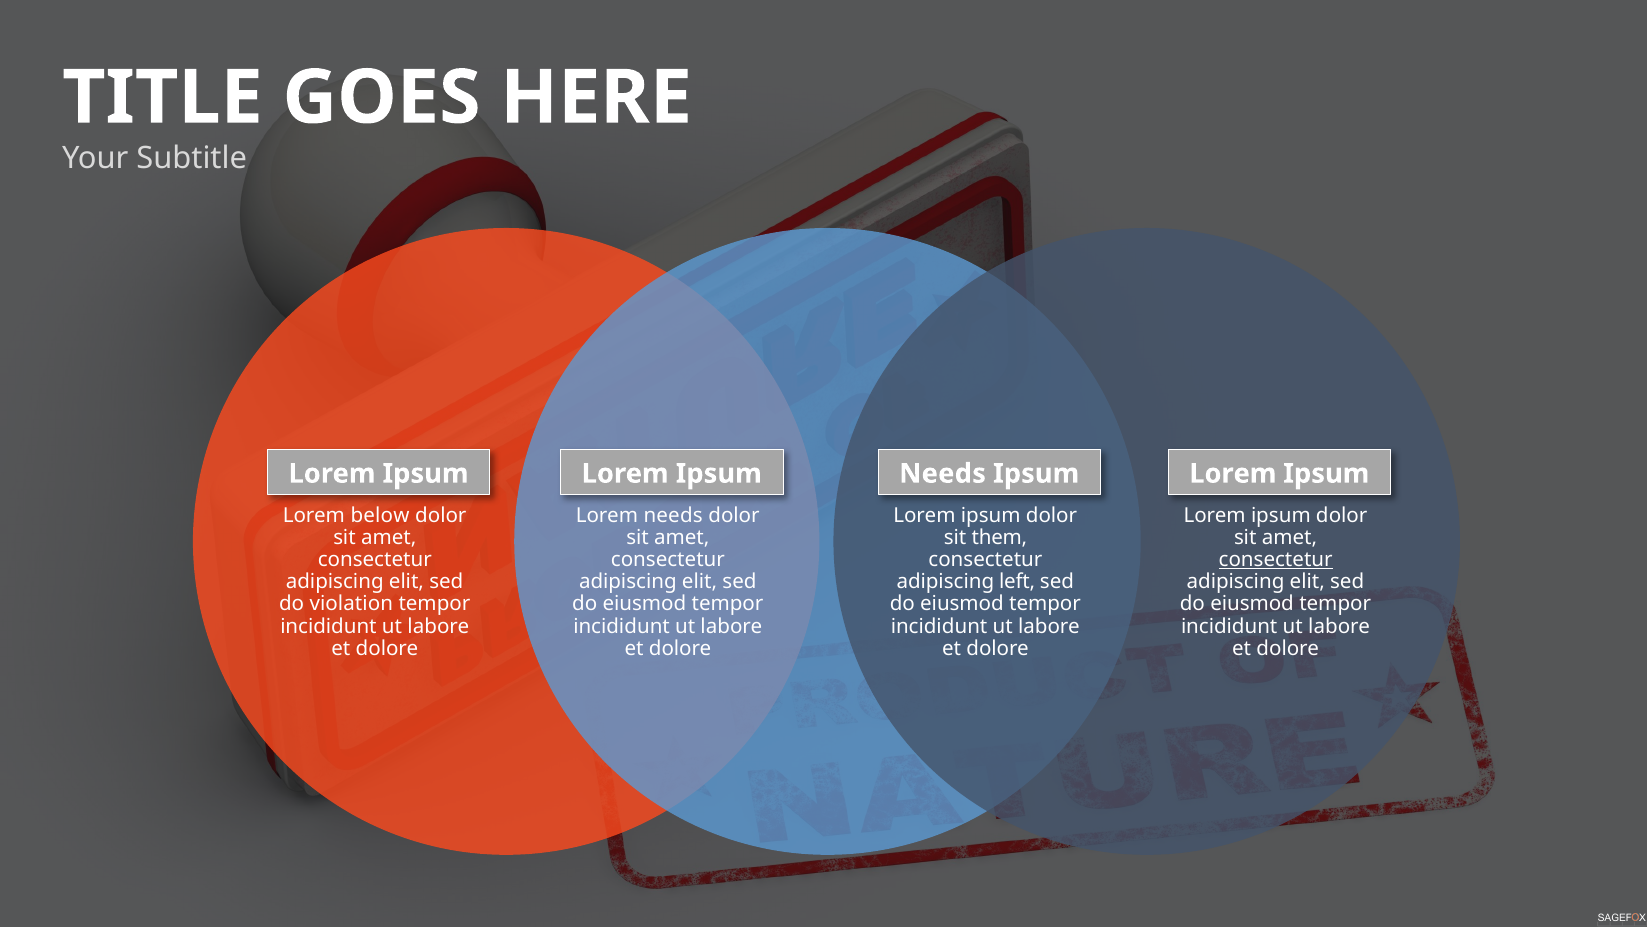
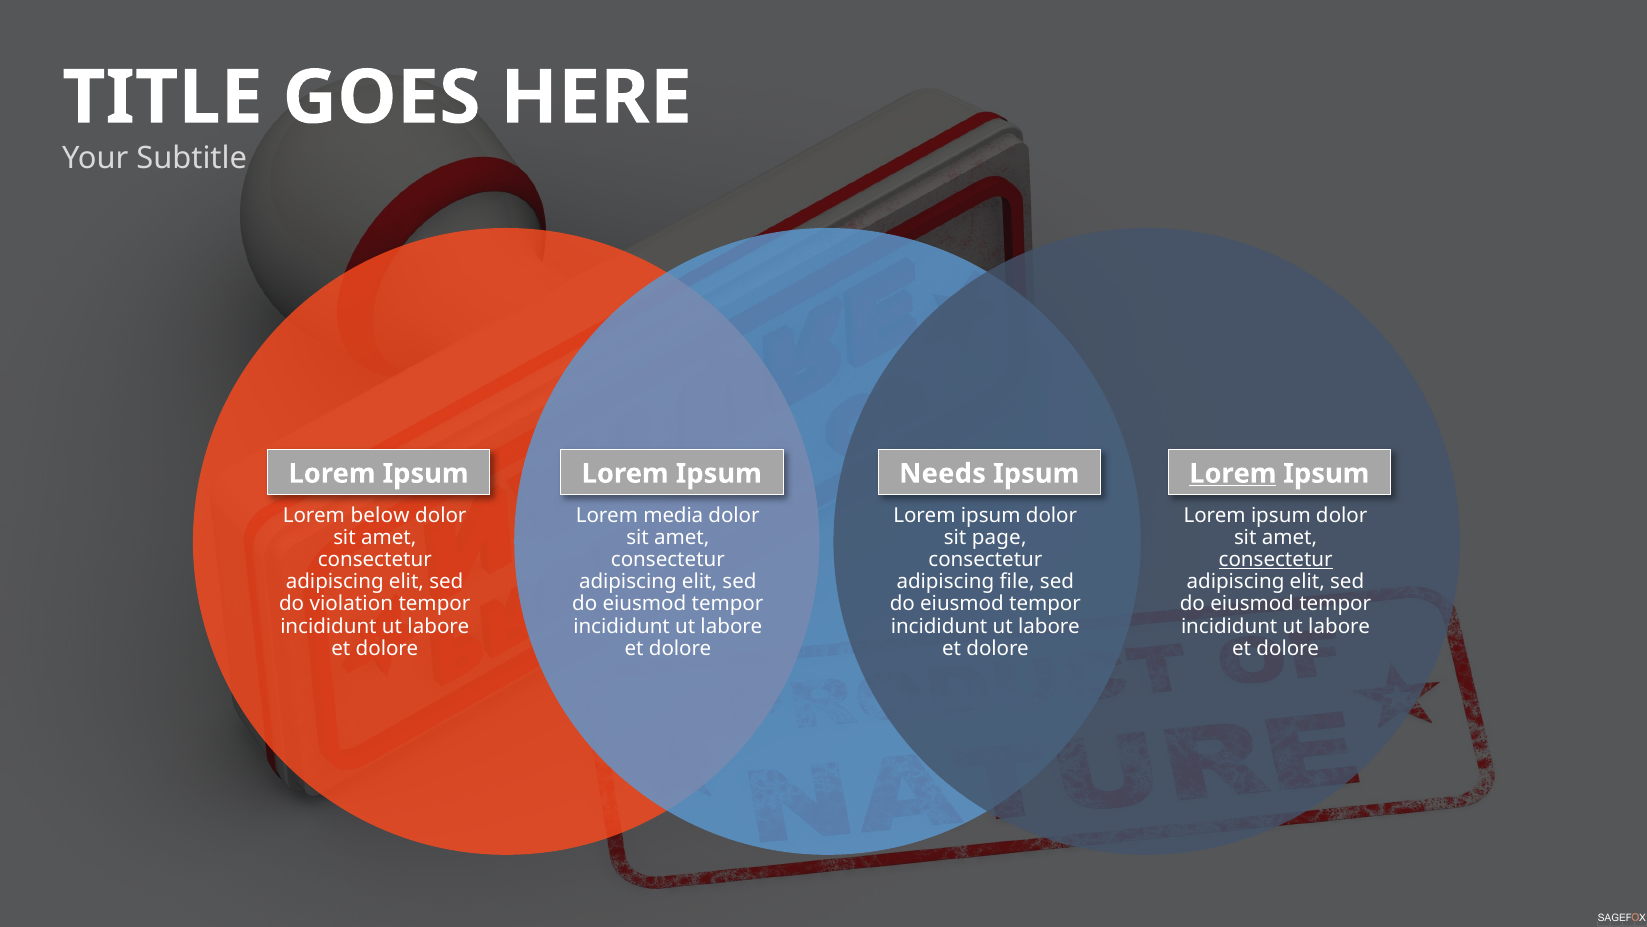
Lorem at (1233, 473) underline: none -> present
Lorem needs: needs -> media
them: them -> page
left: left -> file
